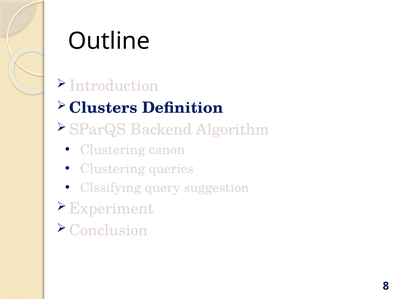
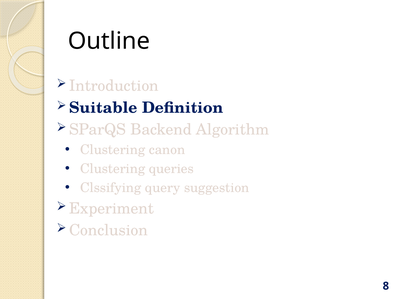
Clusters: Clusters -> Suitable
